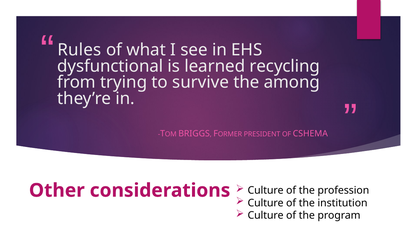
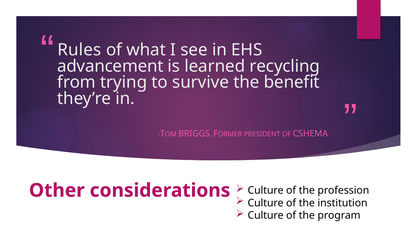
dysfunctional: dysfunctional -> advancement
among: among -> benefit
